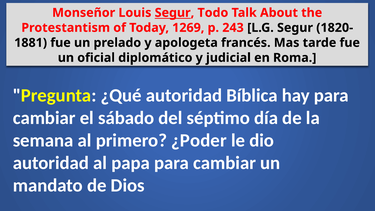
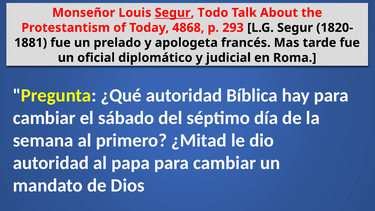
1269: 1269 -> 4868
243: 243 -> 293
¿Poder: ¿Poder -> ¿Mitad
